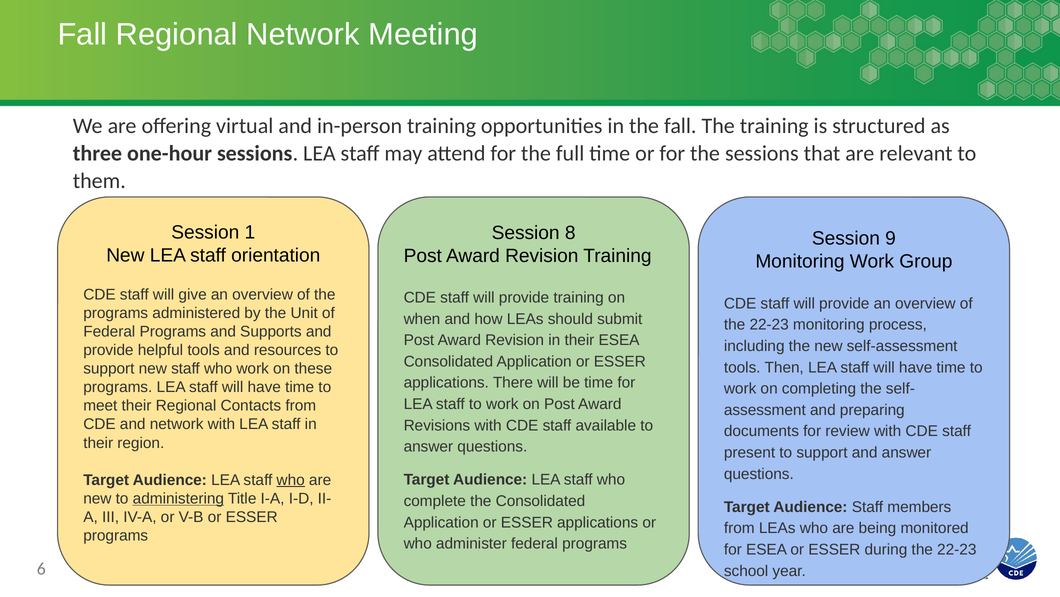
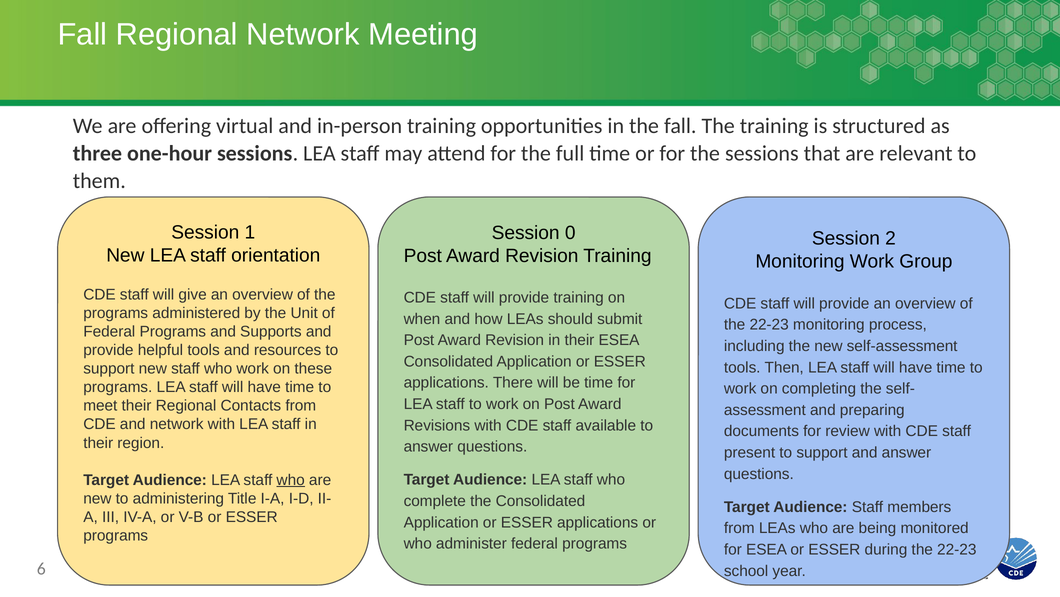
8: 8 -> 0
9: 9 -> 2
administering underline: present -> none
